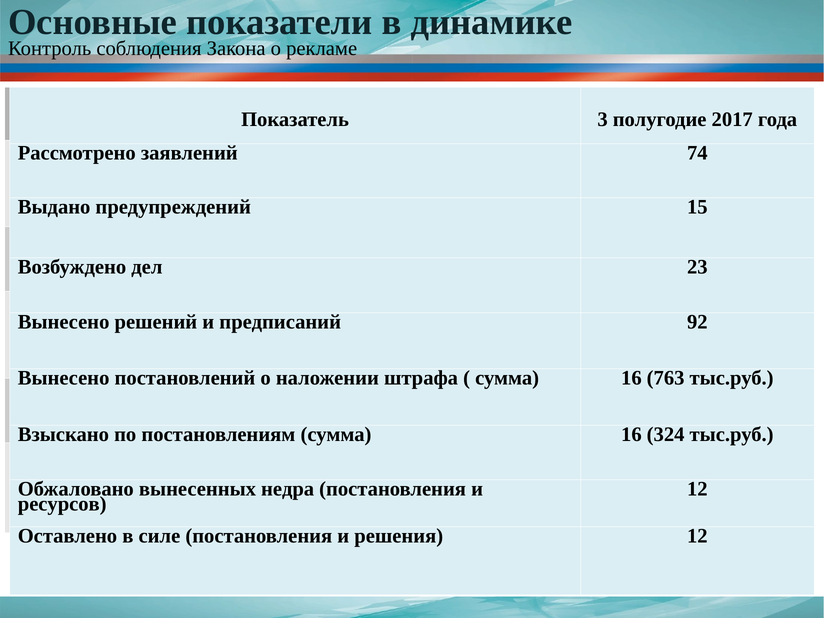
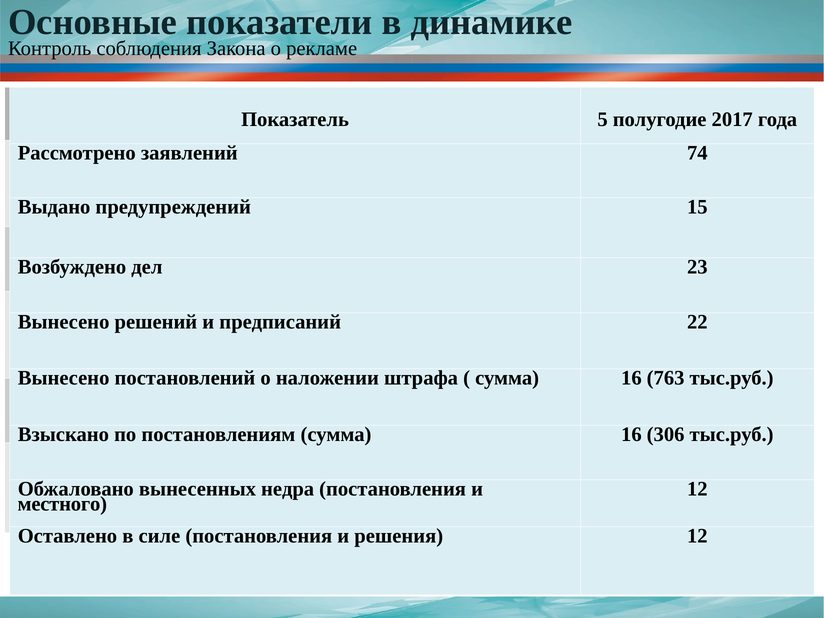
3: 3 -> 5
92: 92 -> 22
324: 324 -> 306
ресурсов: ресурсов -> местного
